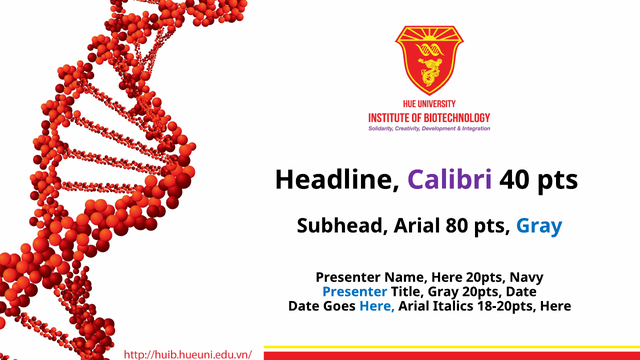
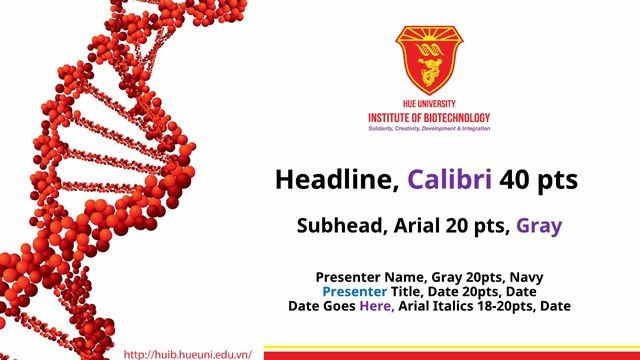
80: 80 -> 20
Gray at (539, 226) colour: blue -> purple
Name Here: Here -> Gray
Title Gray: Gray -> Date
Here at (377, 306) colour: blue -> purple
18-20pts Here: Here -> Date
